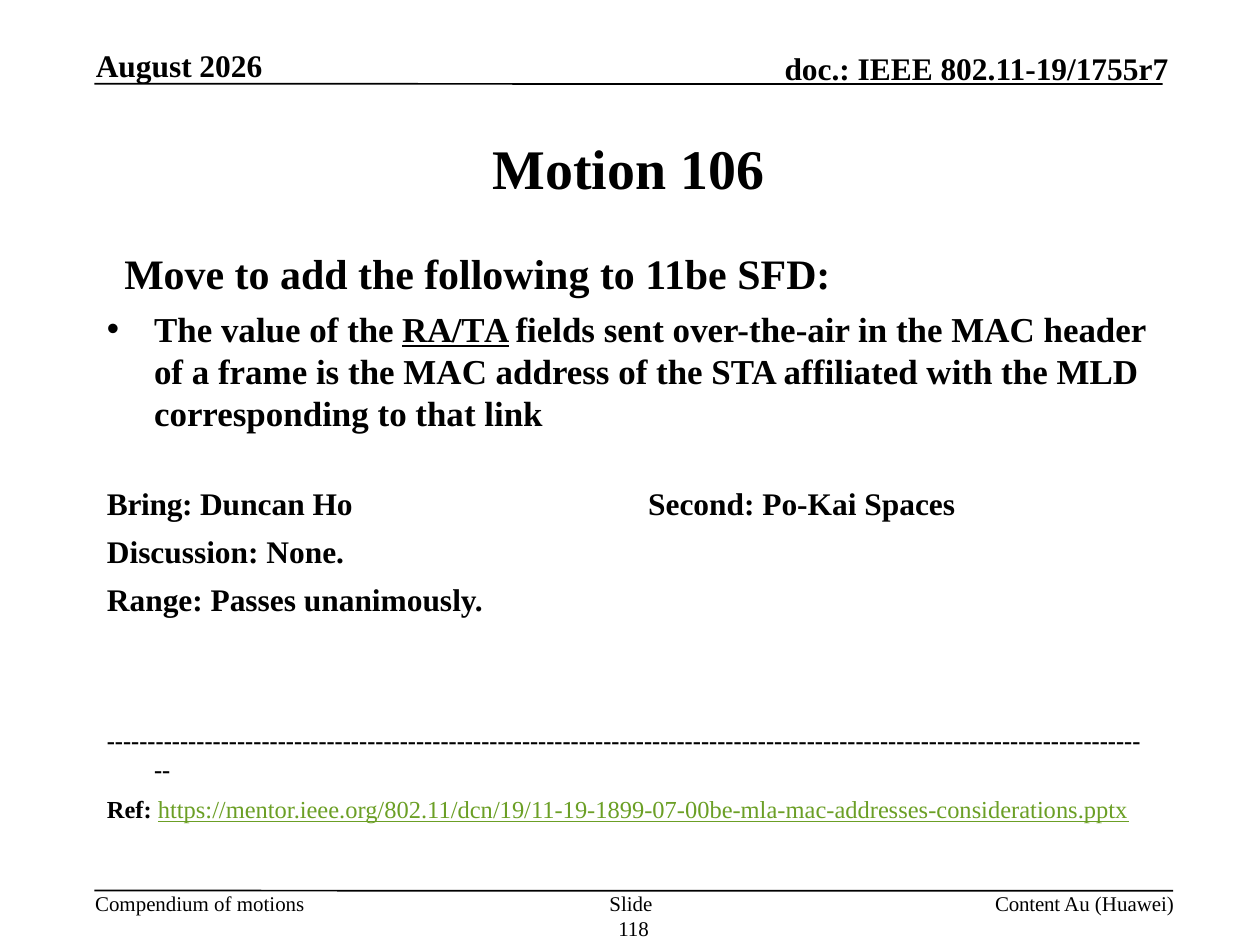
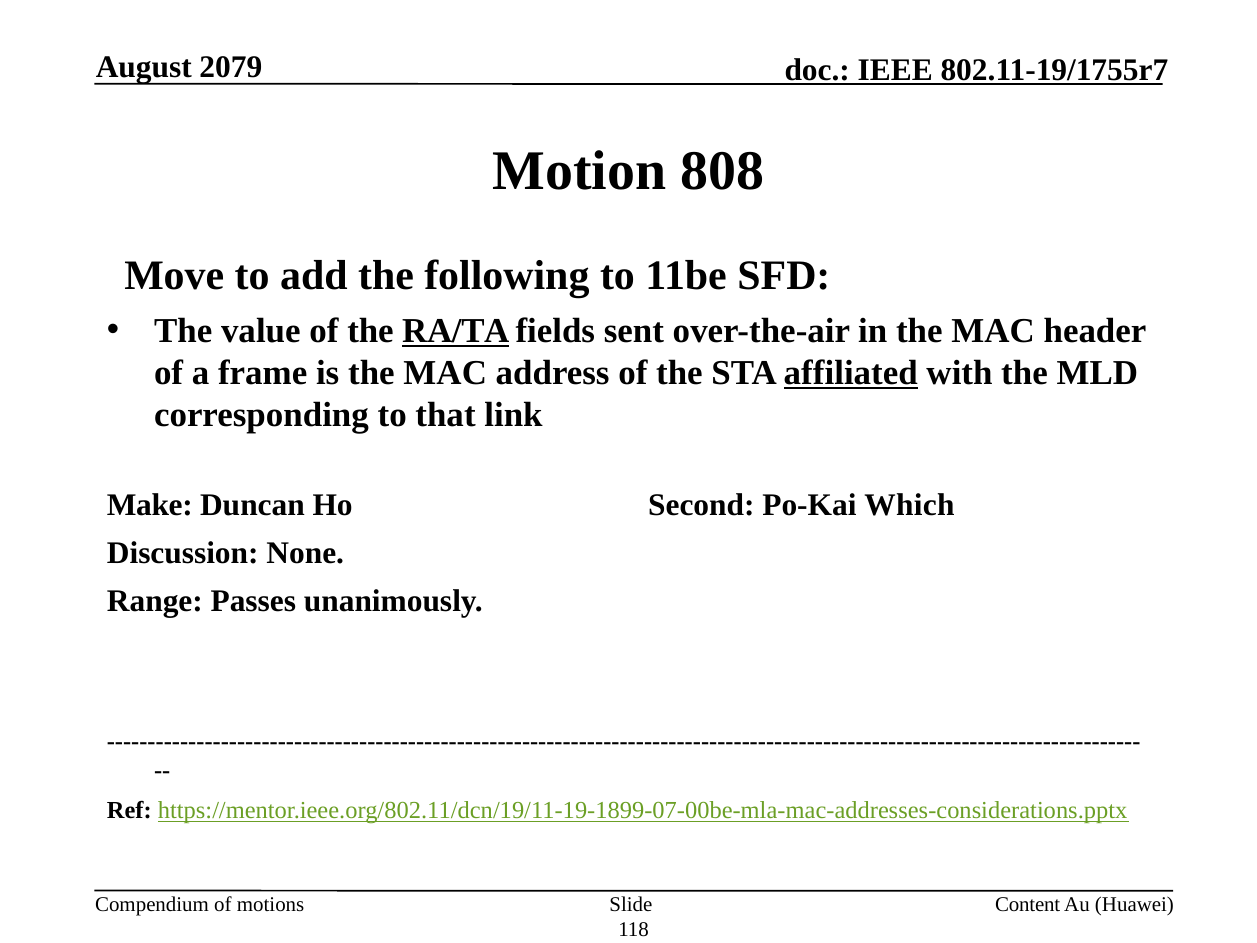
2026: 2026 -> 2079
106: 106 -> 808
affiliated underline: none -> present
Bring: Bring -> Make
Spaces: Spaces -> Which
